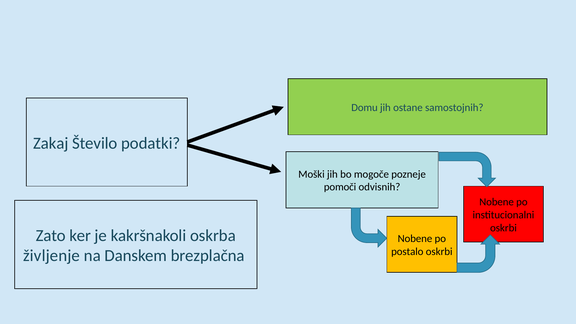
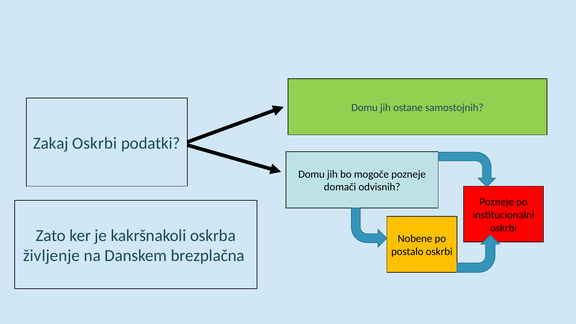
Zakaj Število: Število -> Oskrbi
Moški at (311, 174): Moški -> Domu
pomoči: pomoči -> domači
Nobene at (497, 202): Nobene -> Pozneje
